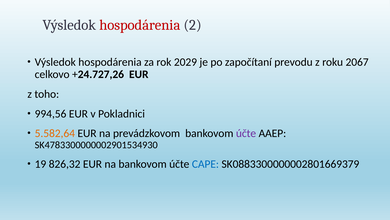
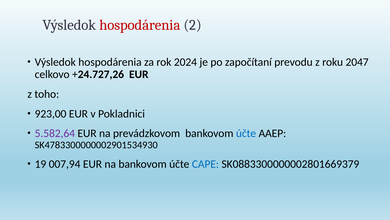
2029: 2029 -> 2024
2067: 2067 -> 2047
994,56: 994,56 -> 923,00
5.582,64 colour: orange -> purple
účte at (246, 133) colour: purple -> blue
826,32: 826,32 -> 007,94
